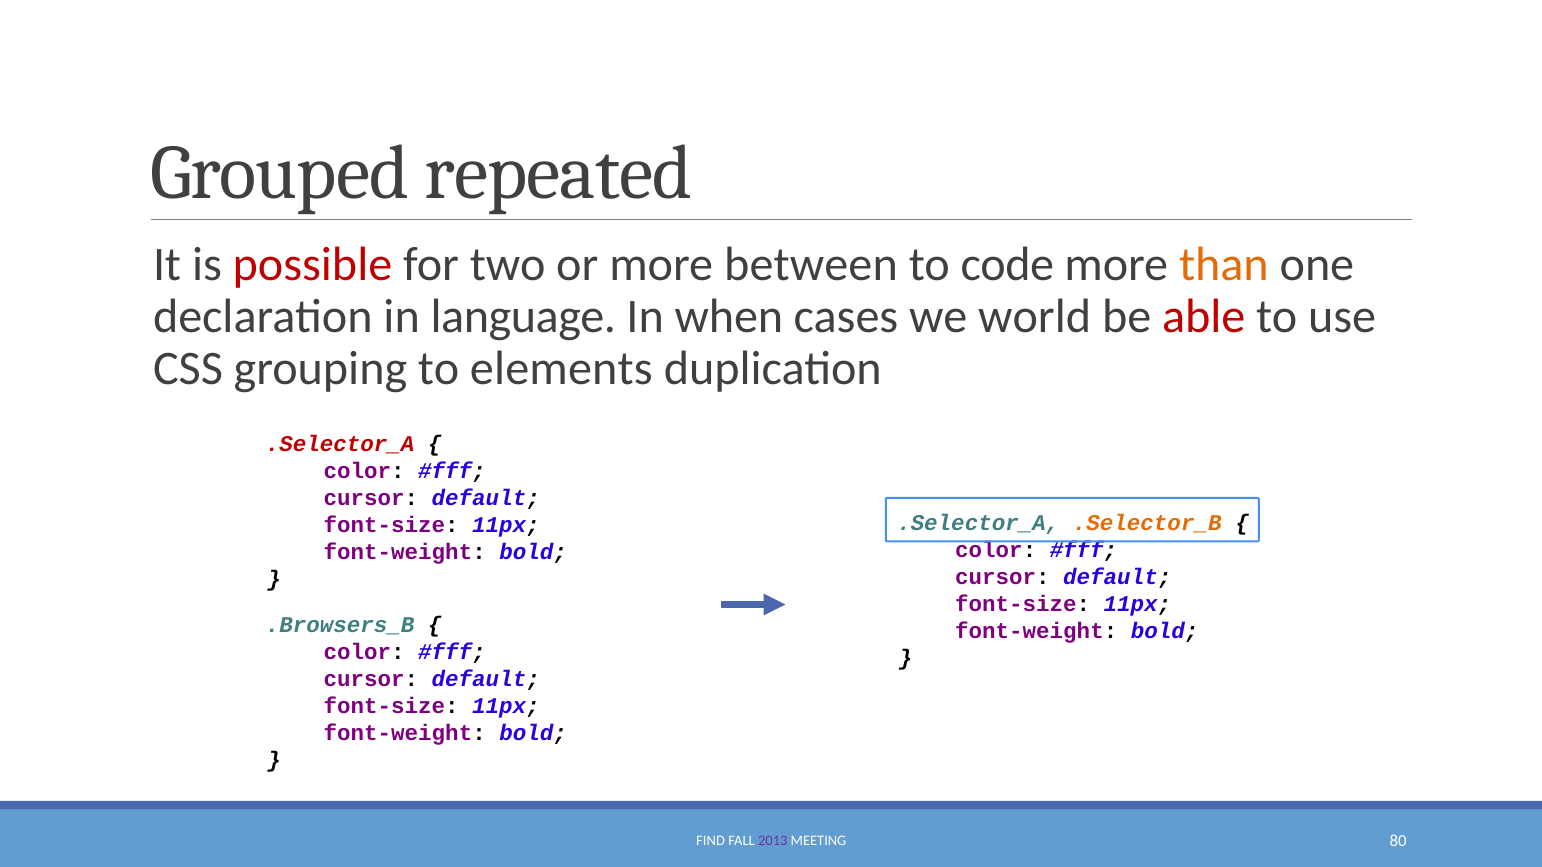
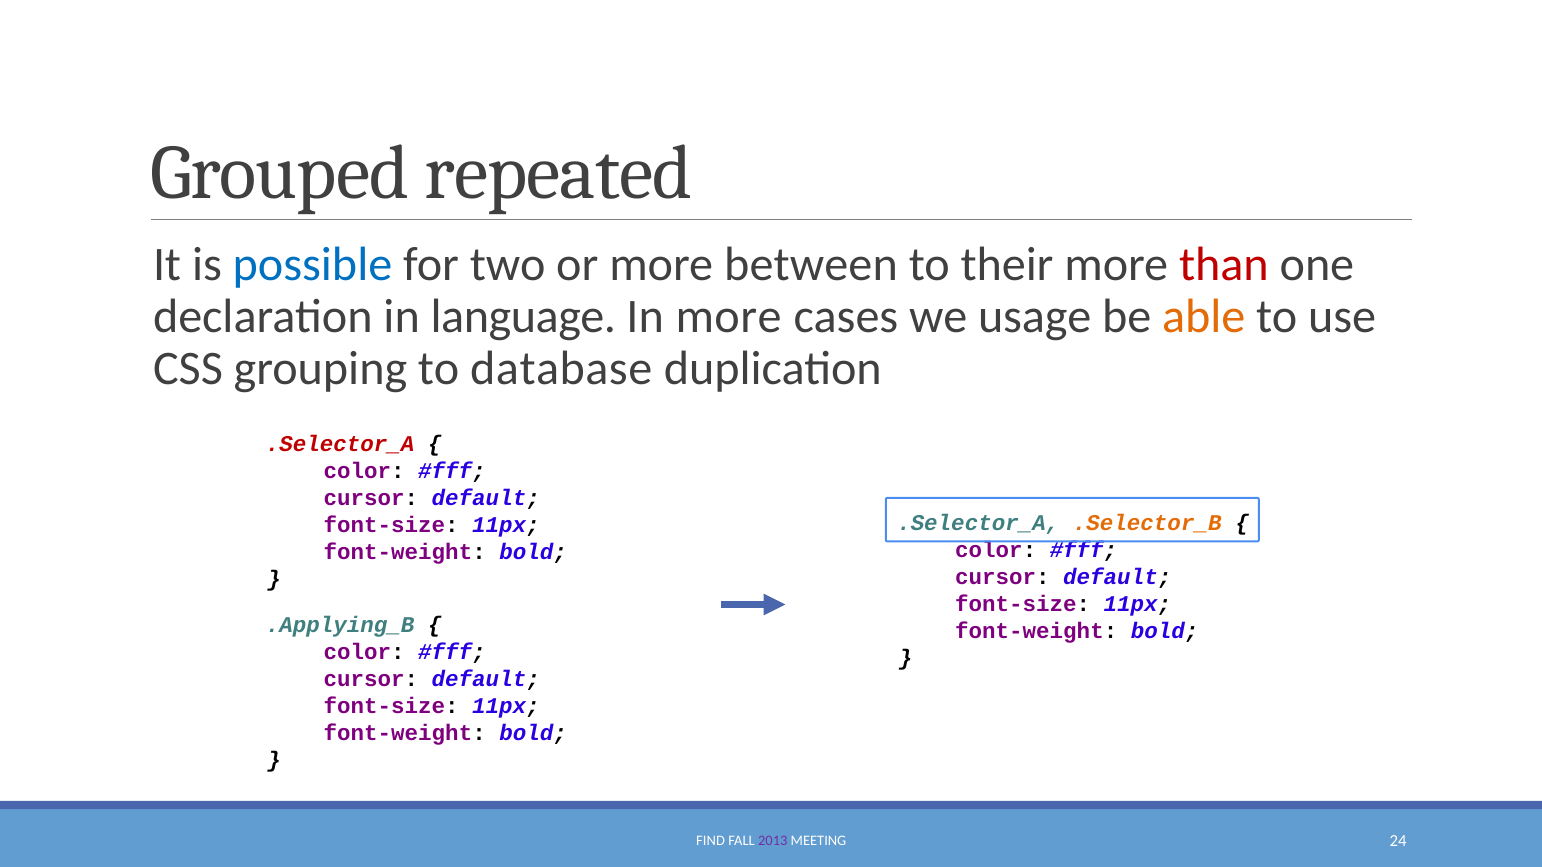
possible colour: red -> blue
code: code -> their
than colour: orange -> red
In when: when -> more
world: world -> usage
able colour: red -> orange
elements: elements -> database
.Browsers_B: .Browsers_B -> .Applying_B
80: 80 -> 24
